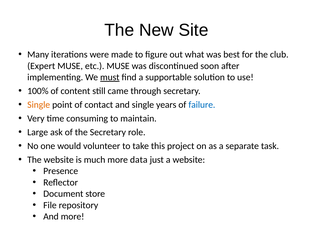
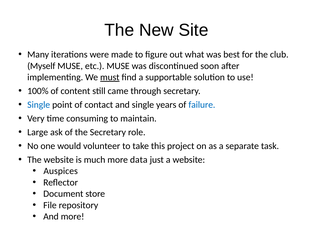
Expert: Expert -> Myself
Single at (39, 105) colour: orange -> blue
Presence: Presence -> Auspices
